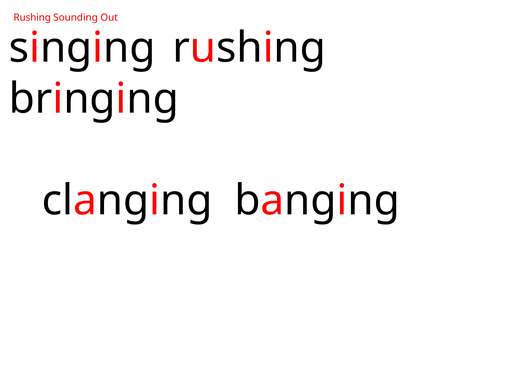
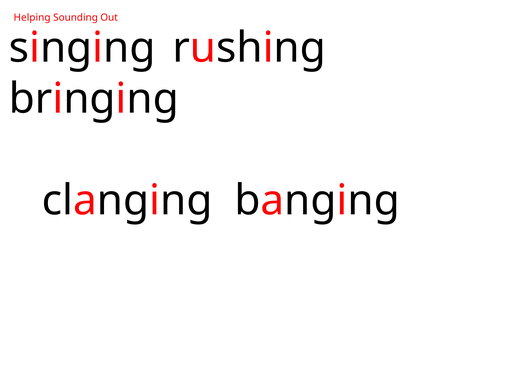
Rushing at (32, 17): Rushing -> Helping
